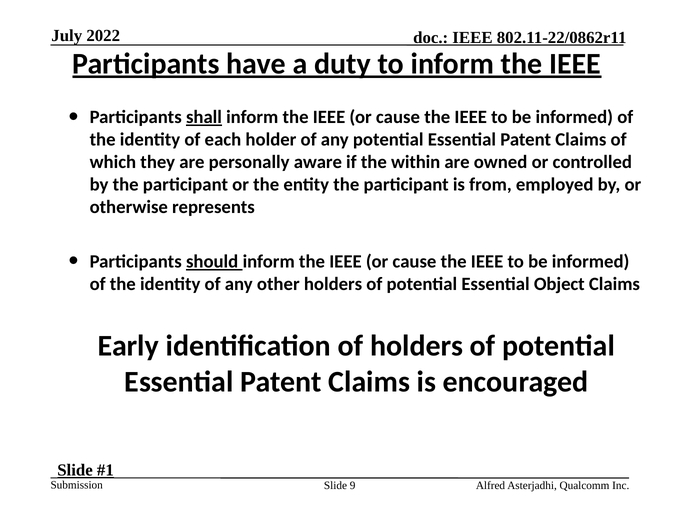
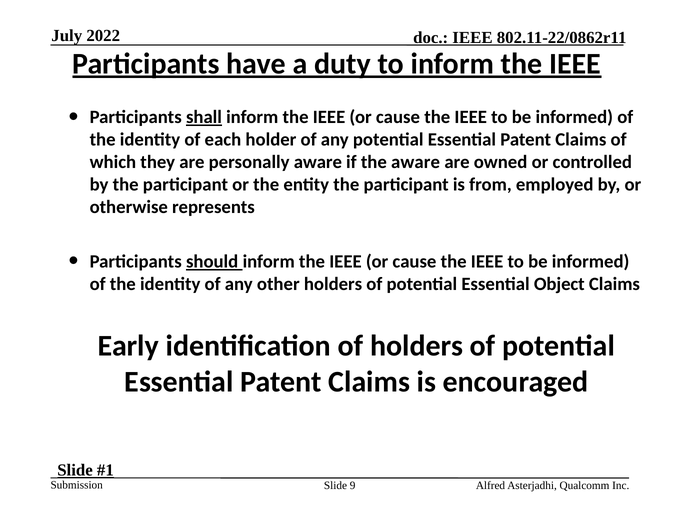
the within: within -> aware
